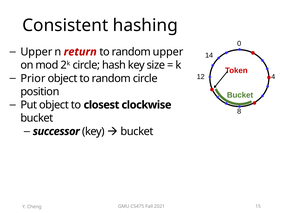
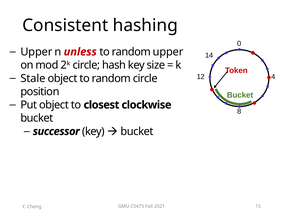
return: return -> unless
Prior: Prior -> Stale
